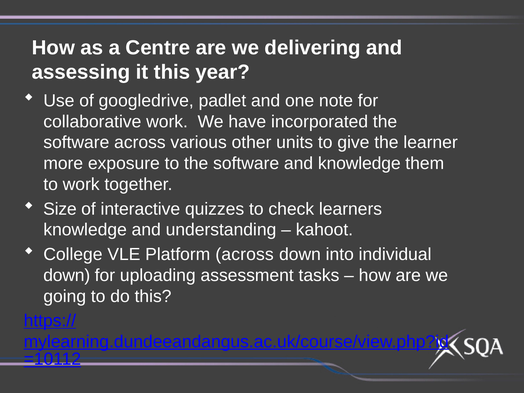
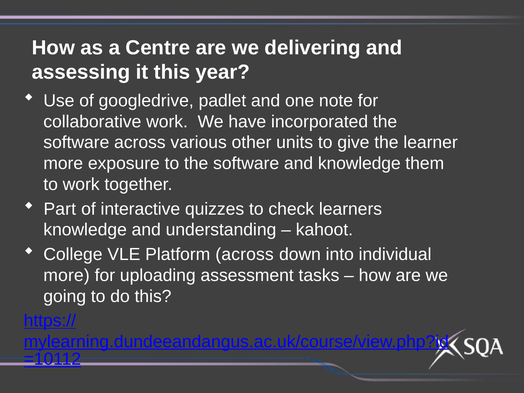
Size: Size -> Part
down at (67, 275): down -> more
